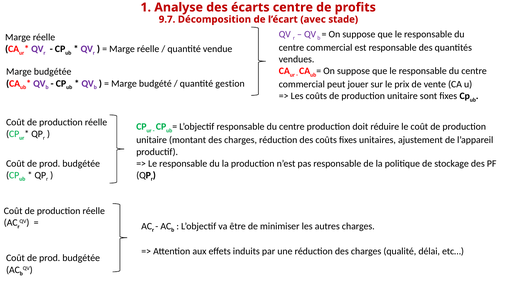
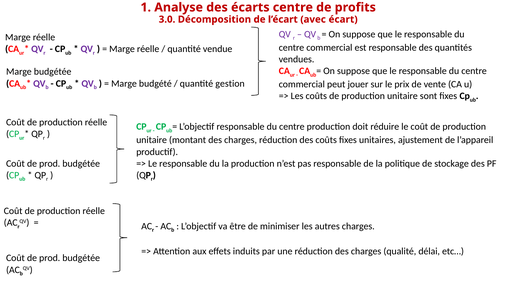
9.7: 9.7 -> 3.0
stade: stade -> écart
